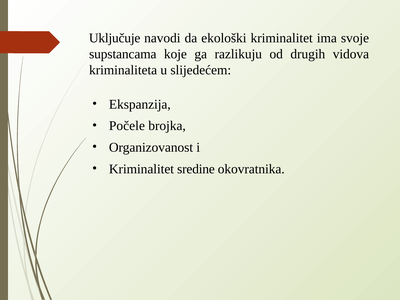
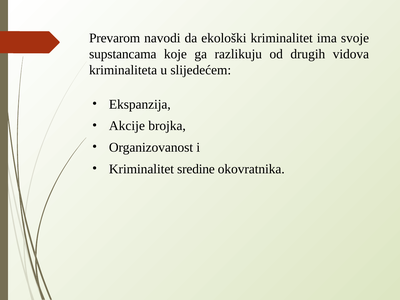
Uključuje: Uključuje -> Prevarom
Počele: Počele -> Akcije
